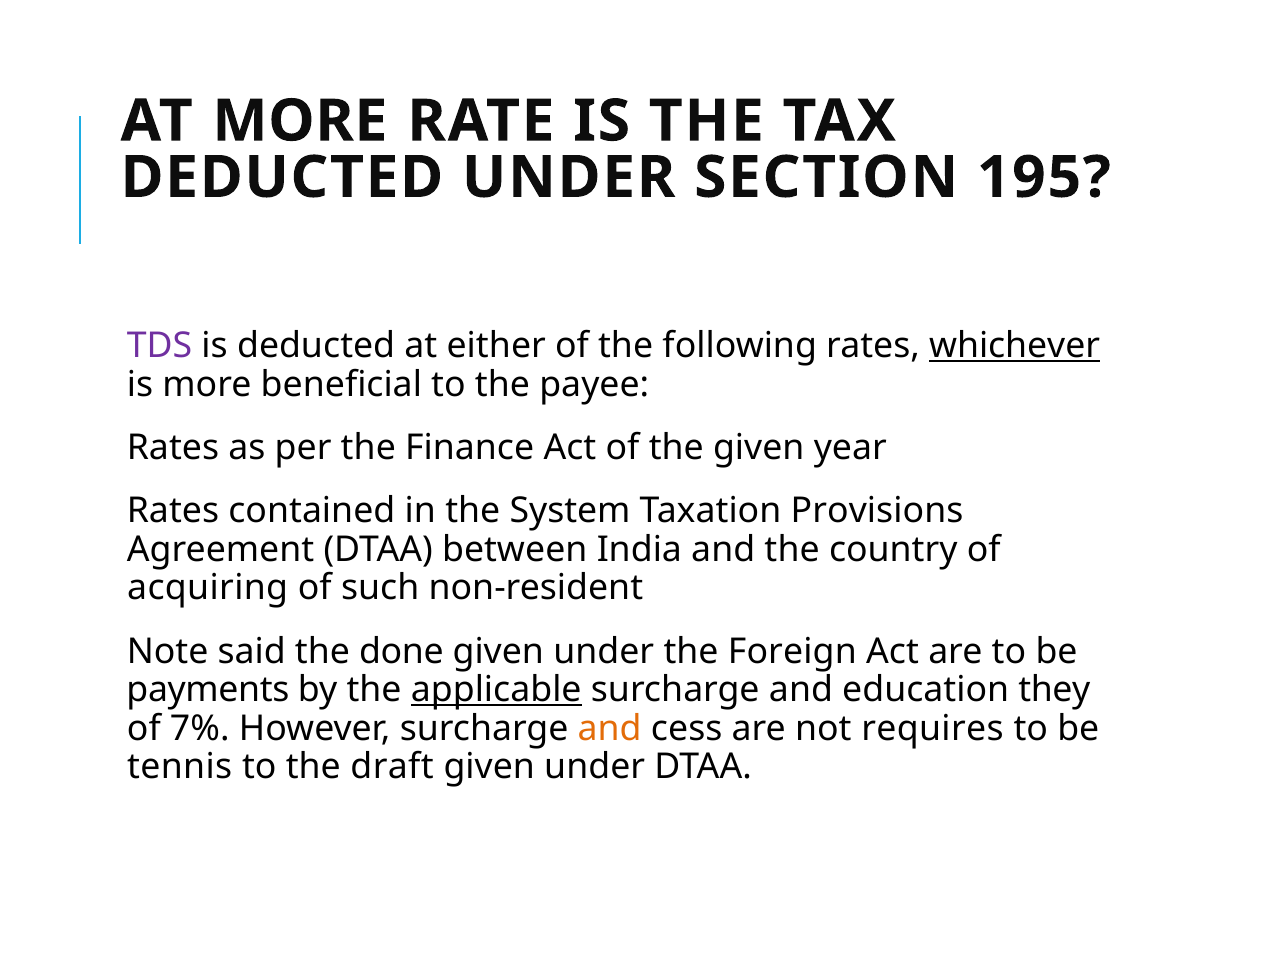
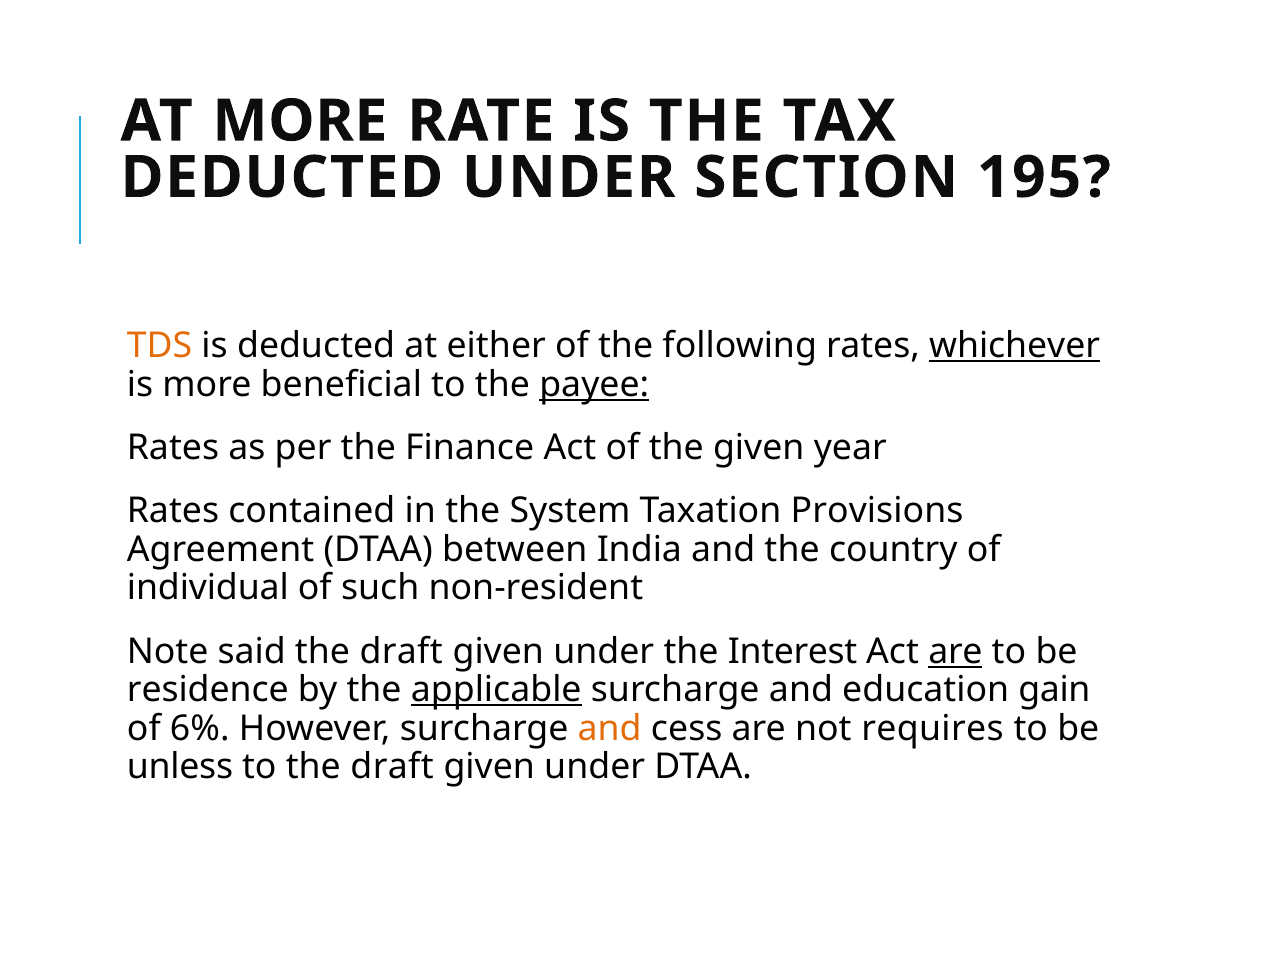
TDS colour: purple -> orange
payee underline: none -> present
acquiring: acquiring -> individual
done at (401, 652): done -> draft
Foreign: Foreign -> Interest
are at (955, 652) underline: none -> present
payments: payments -> residence
they: they -> gain
7%: 7% -> 6%
tennis: tennis -> unless
